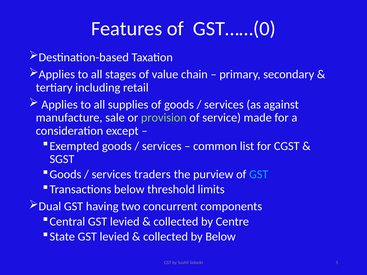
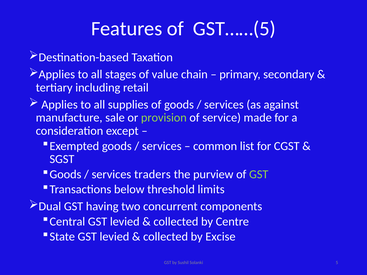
GST……(0: GST……(0 -> GST……(5
GST at (259, 174) colour: light blue -> light green
by Below: Below -> Excise
